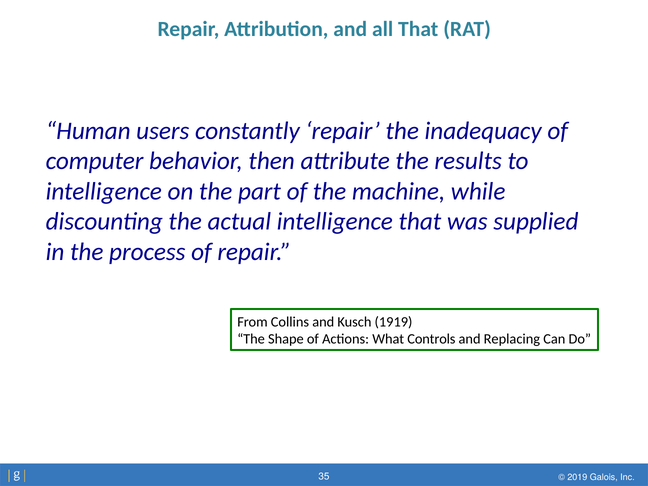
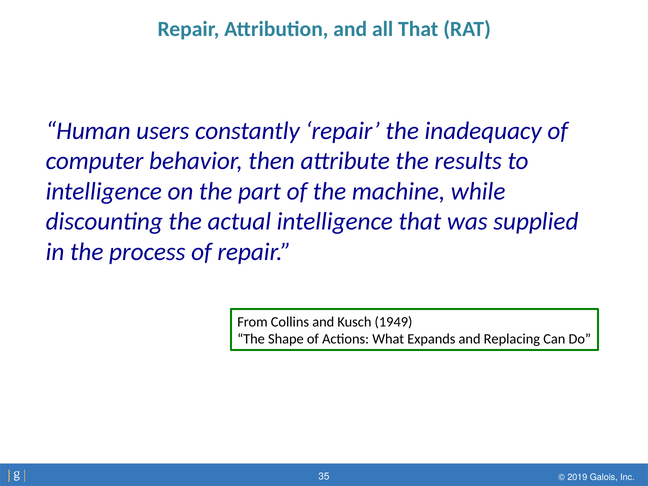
1919: 1919 -> 1949
Controls: Controls -> Expands
